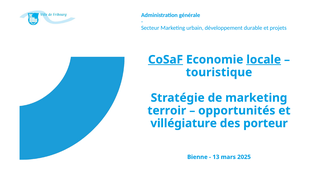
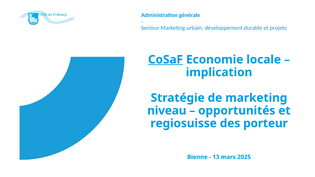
locale underline: present -> none
touristique: touristique -> implication
terroir: terroir -> niveau
villégiature: villégiature -> regiosuisse
